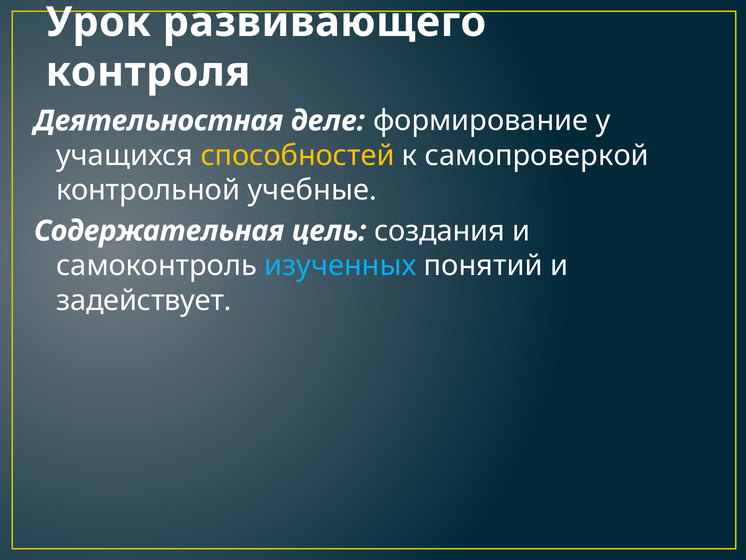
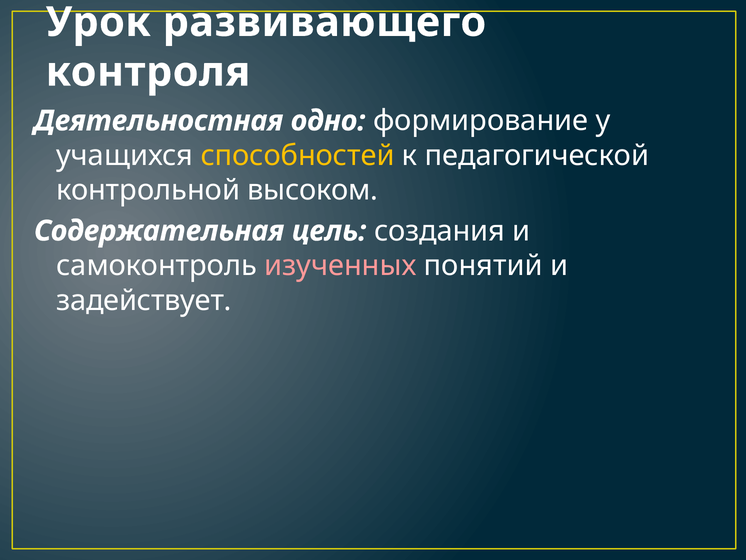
деле: деле -> одно
самопроверкой: самопроверкой -> педагогической
учебные: учебные -> высоком
изученных colour: light blue -> pink
